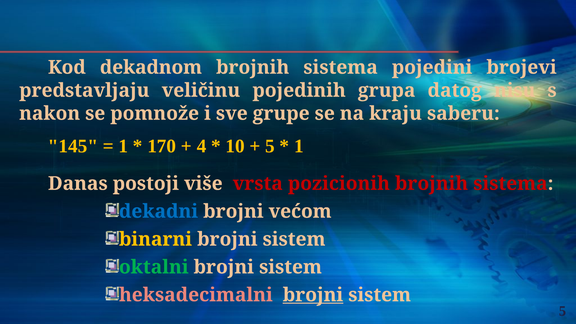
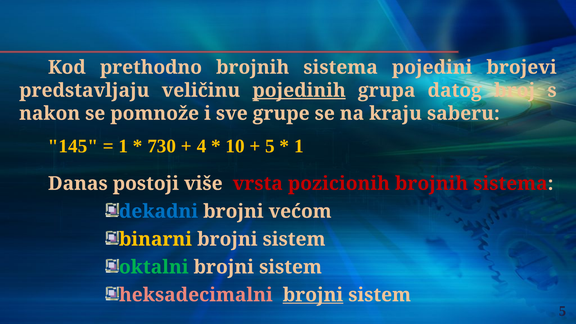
dekadnom: dekadnom -> prethodno
pojedinih underline: none -> present
nisu: nisu -> broj
170: 170 -> 730
